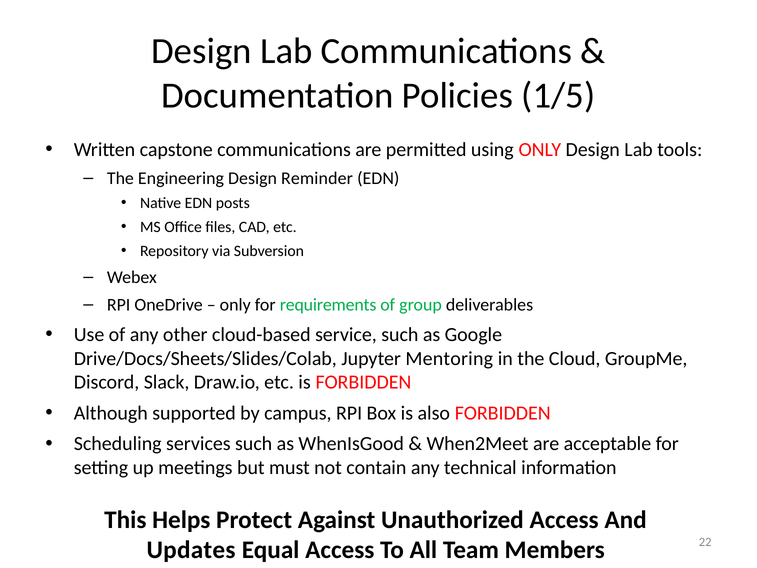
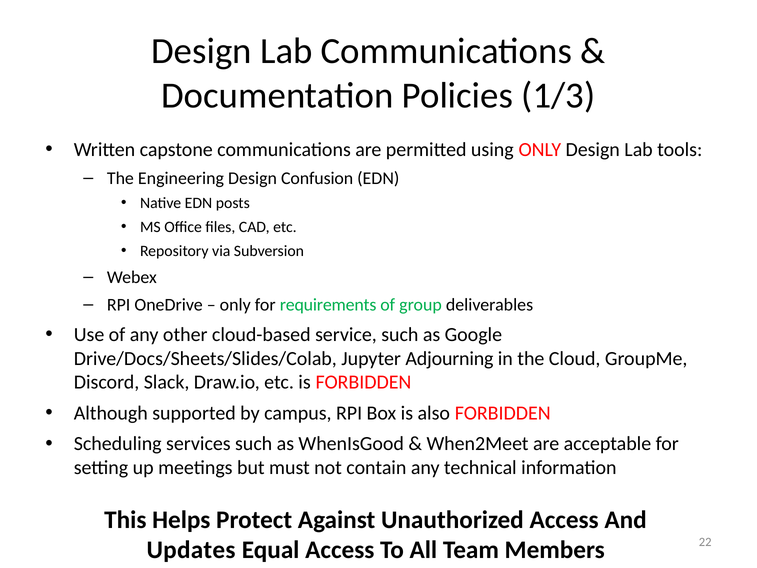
1/5: 1/5 -> 1/3
Reminder: Reminder -> Confusion
Mentoring: Mentoring -> Adjourning
